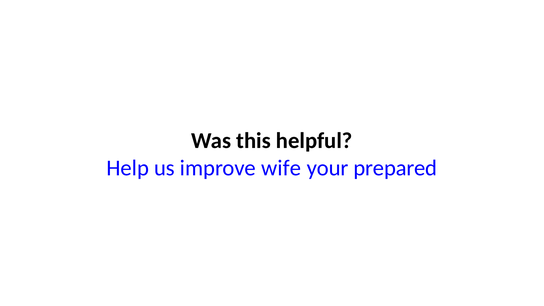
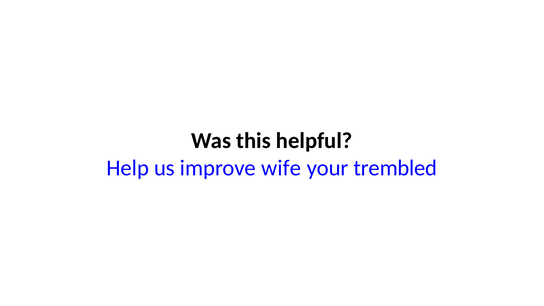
prepared: prepared -> trembled
